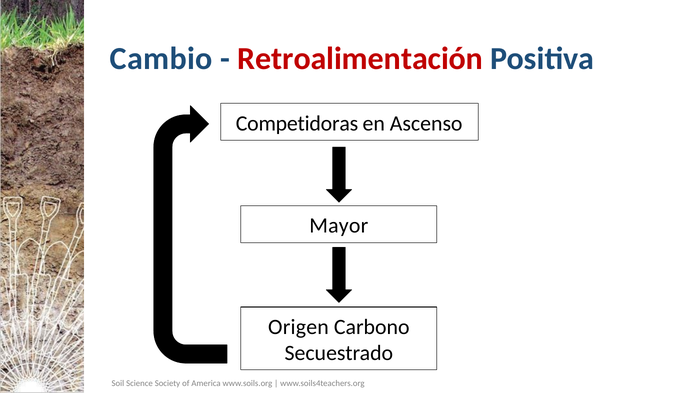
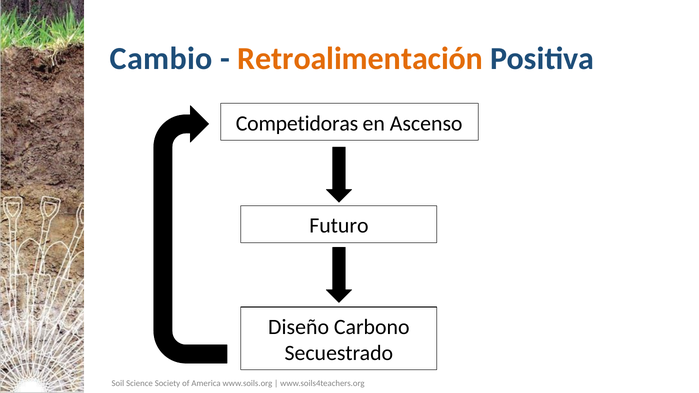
Retroalimentación colour: red -> orange
Mayor: Mayor -> Futuro
Origen: Origen -> Diseño
